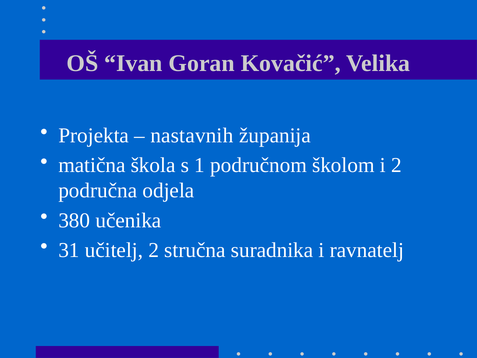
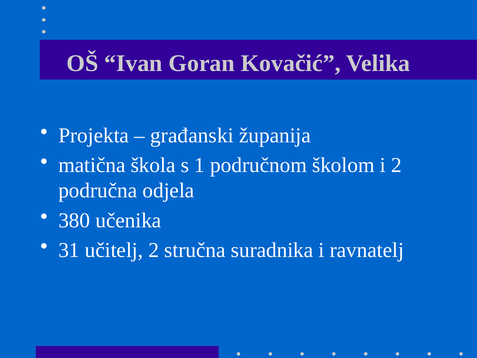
nastavnih: nastavnih -> građanski
